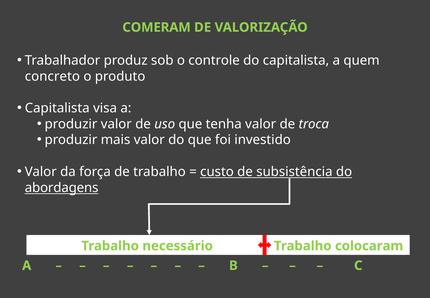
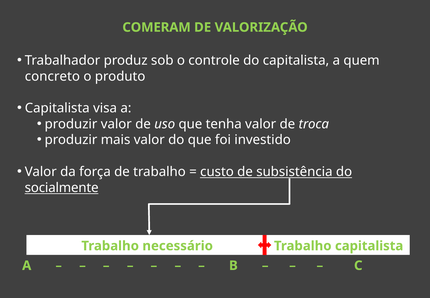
abordagens: abordagens -> socialmente
Trabalho colocaram: colocaram -> capitalista
